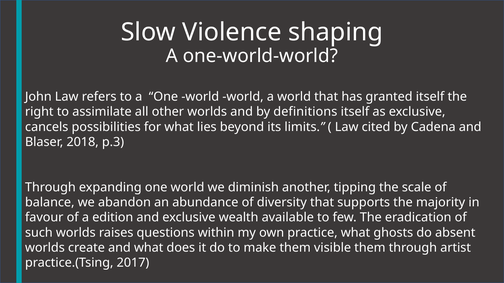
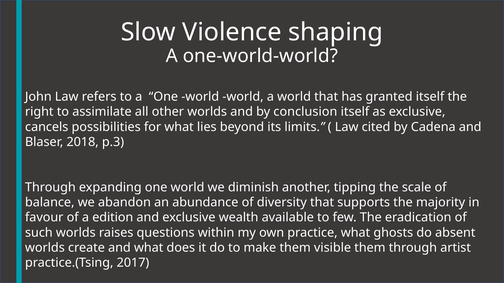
definitions: definitions -> conclusion
